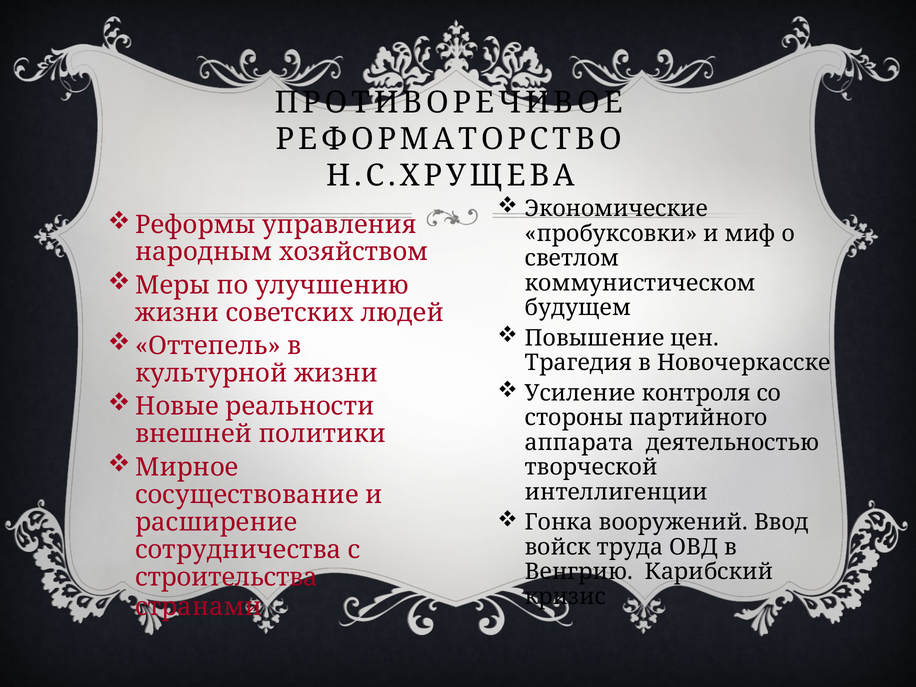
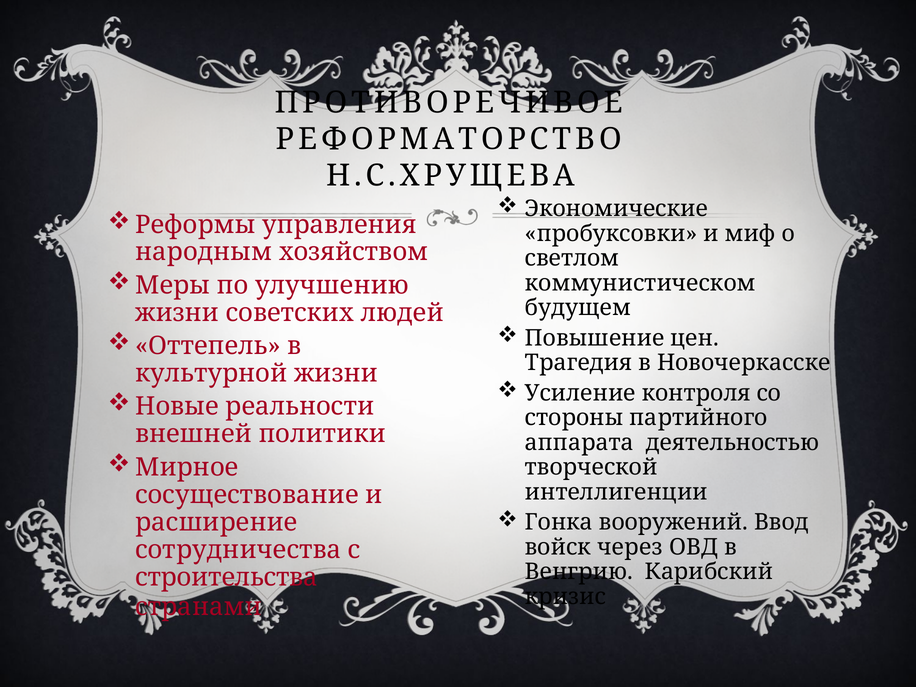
труда: труда -> через
